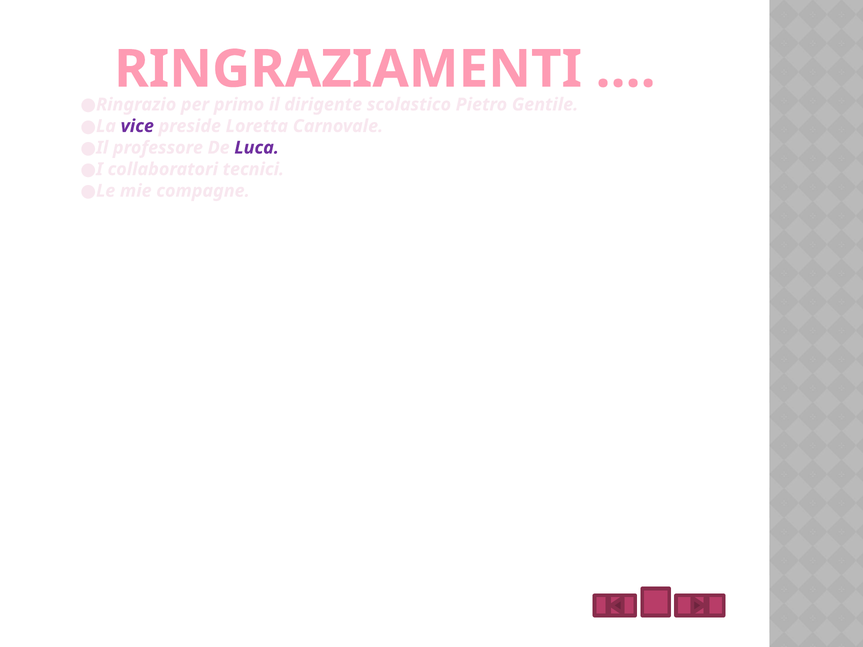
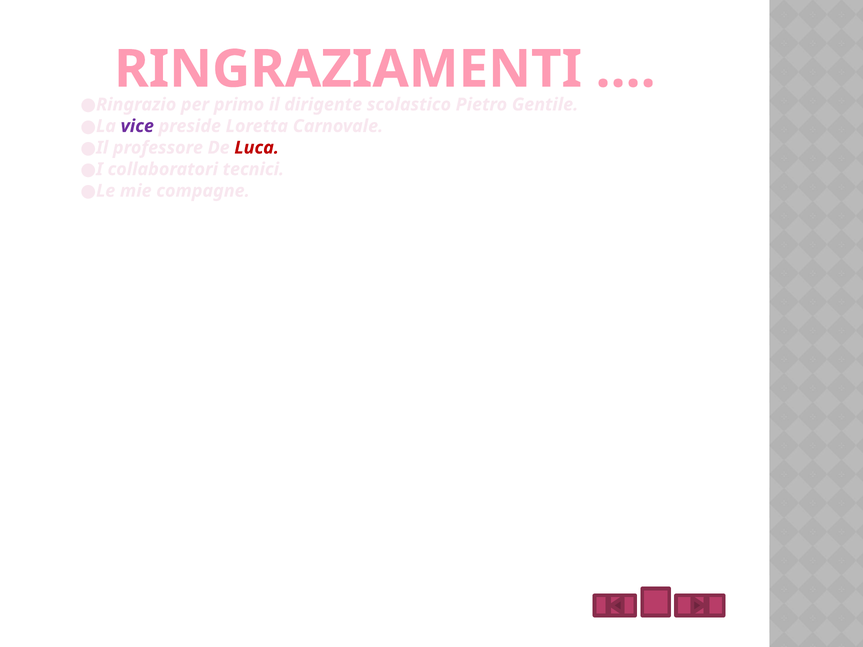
Luca colour: purple -> red
